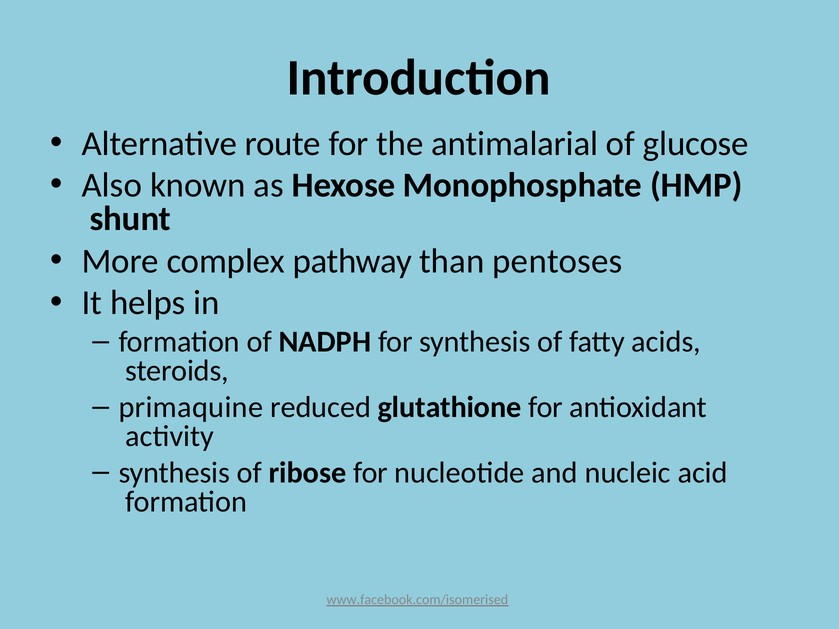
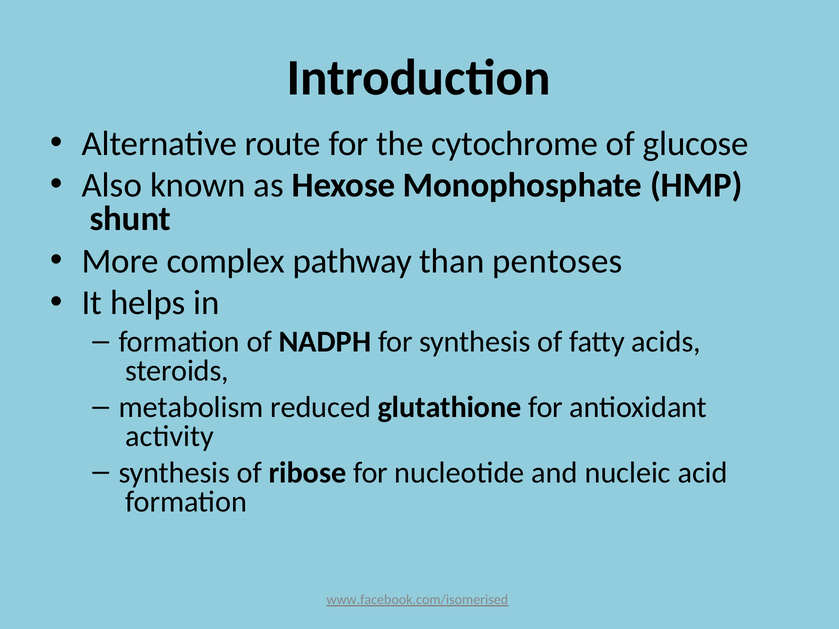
antimalarial: antimalarial -> cytochrome
primaquine: primaquine -> metabolism
